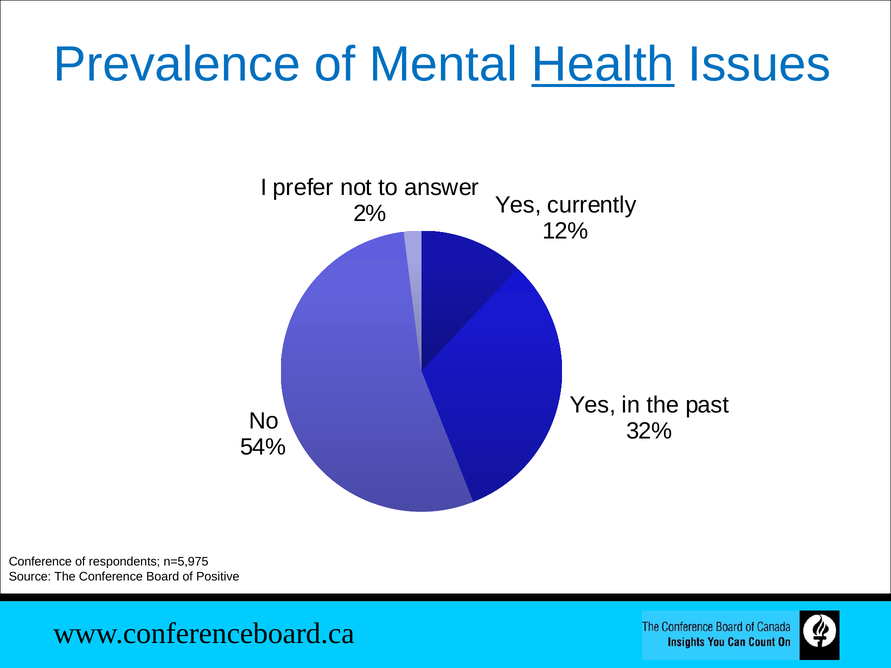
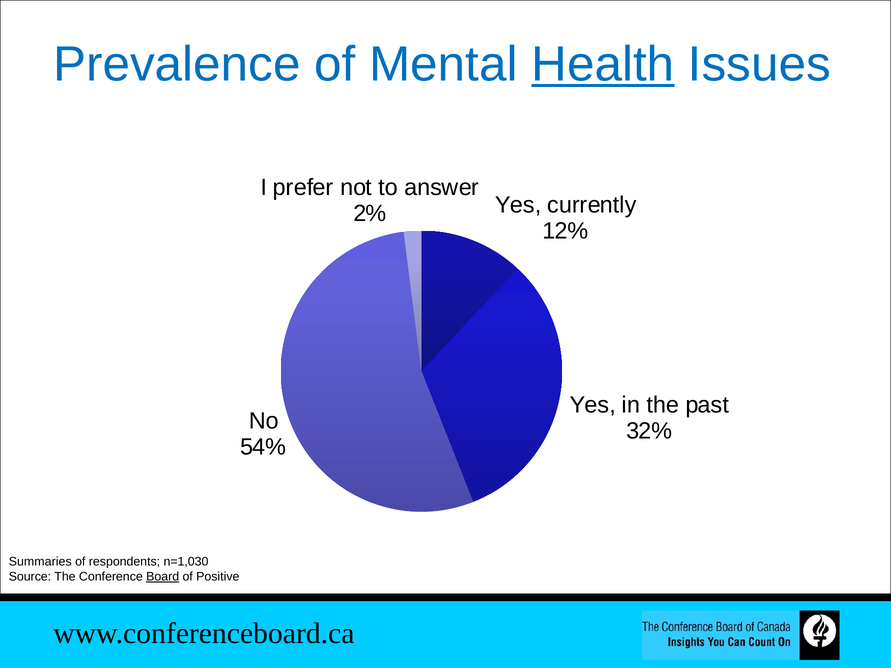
Conference at (40, 562): Conference -> Summaries
n=5,975: n=5,975 -> n=1,030
Board underline: none -> present
